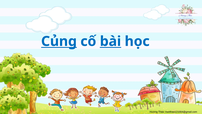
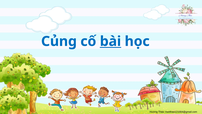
Củng underline: present -> none
